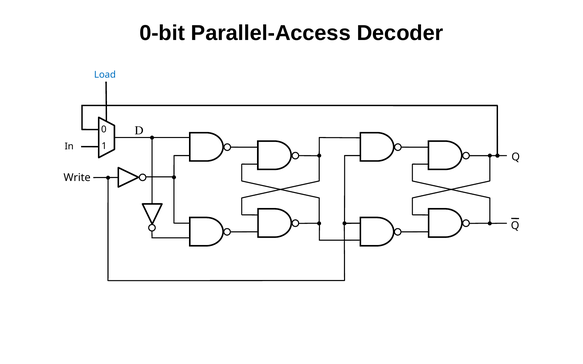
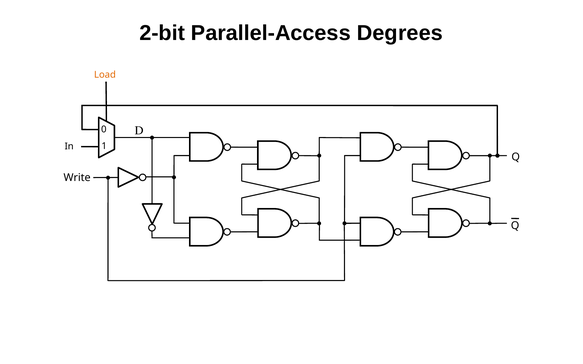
0-bit: 0-bit -> 2-bit
Decoder: Decoder -> Degrees
Load colour: blue -> orange
